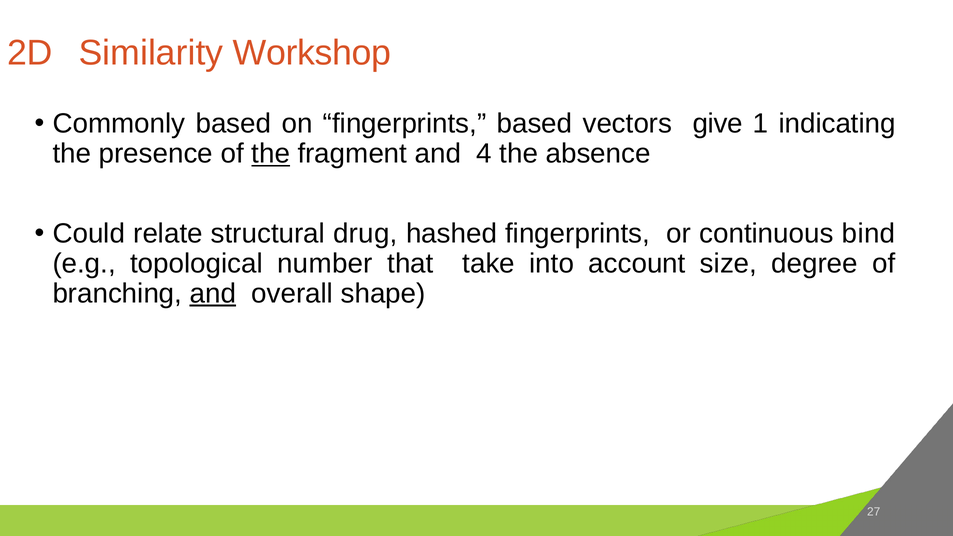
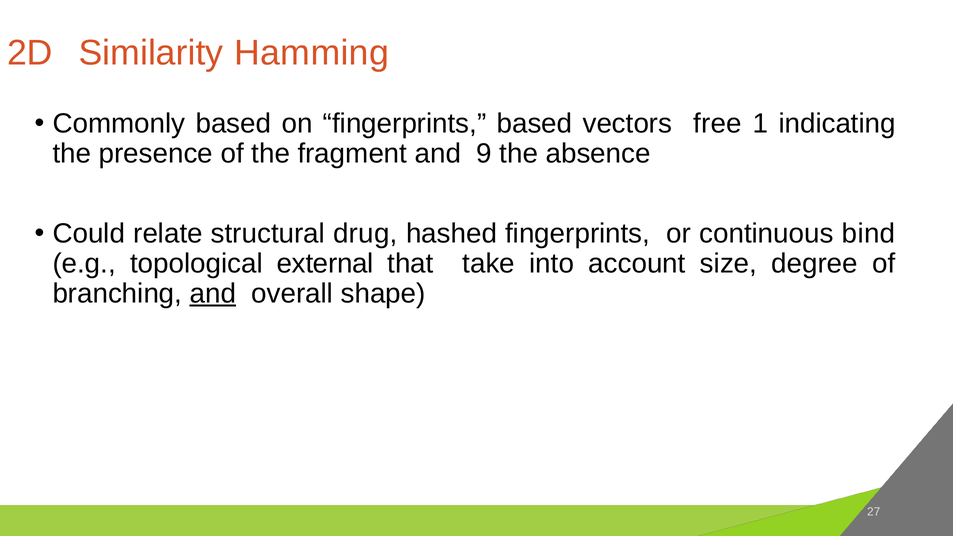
Workshop: Workshop -> Hamming
give: give -> free
the at (271, 154) underline: present -> none
4: 4 -> 9
number: number -> external
